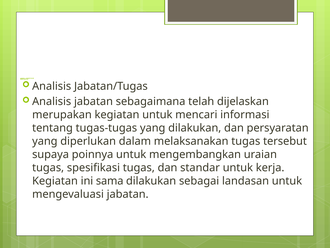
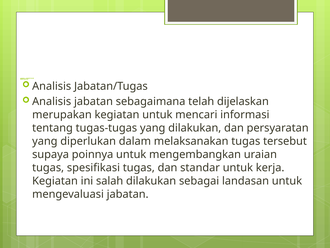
sama: sama -> salah
